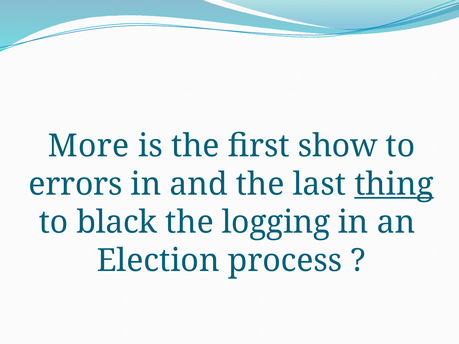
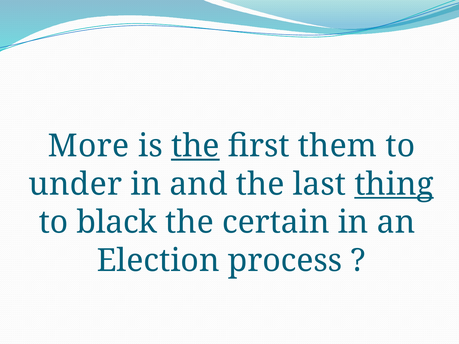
the at (195, 146) underline: none -> present
show: show -> them
errors: errors -> under
logging: logging -> certain
